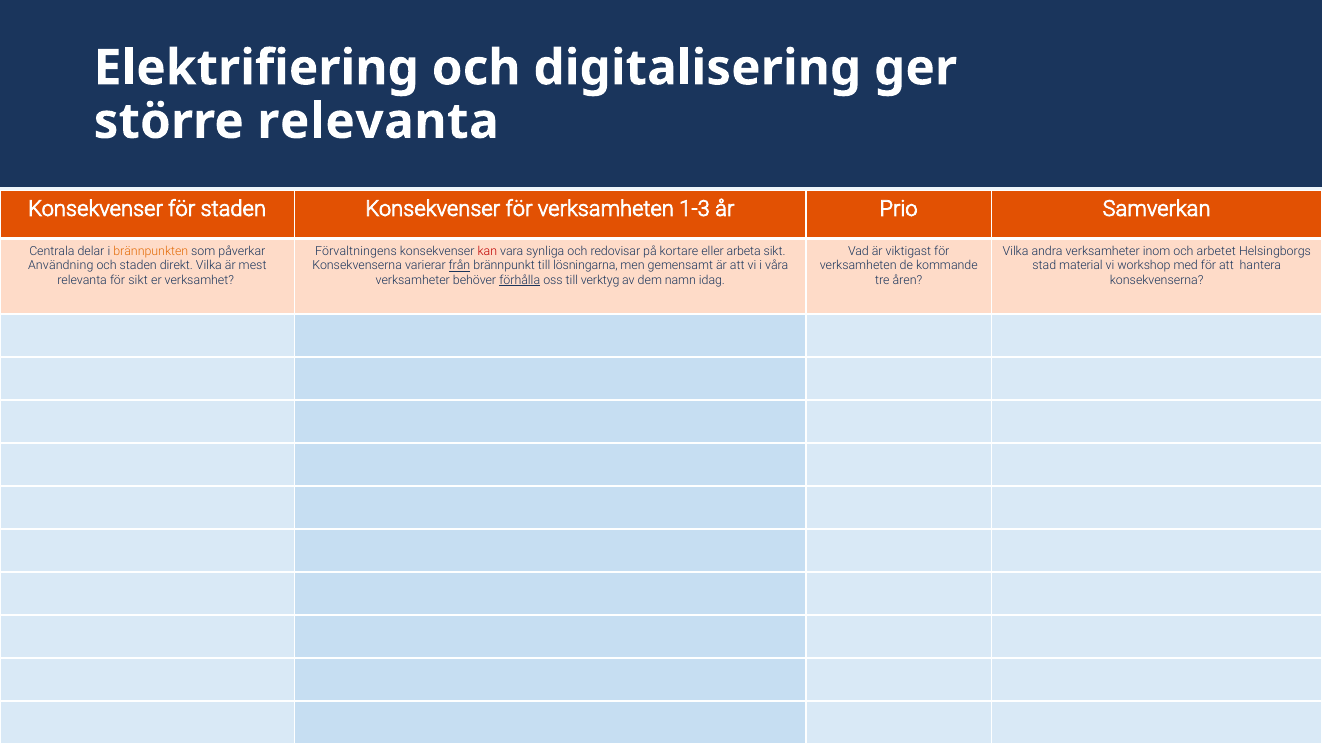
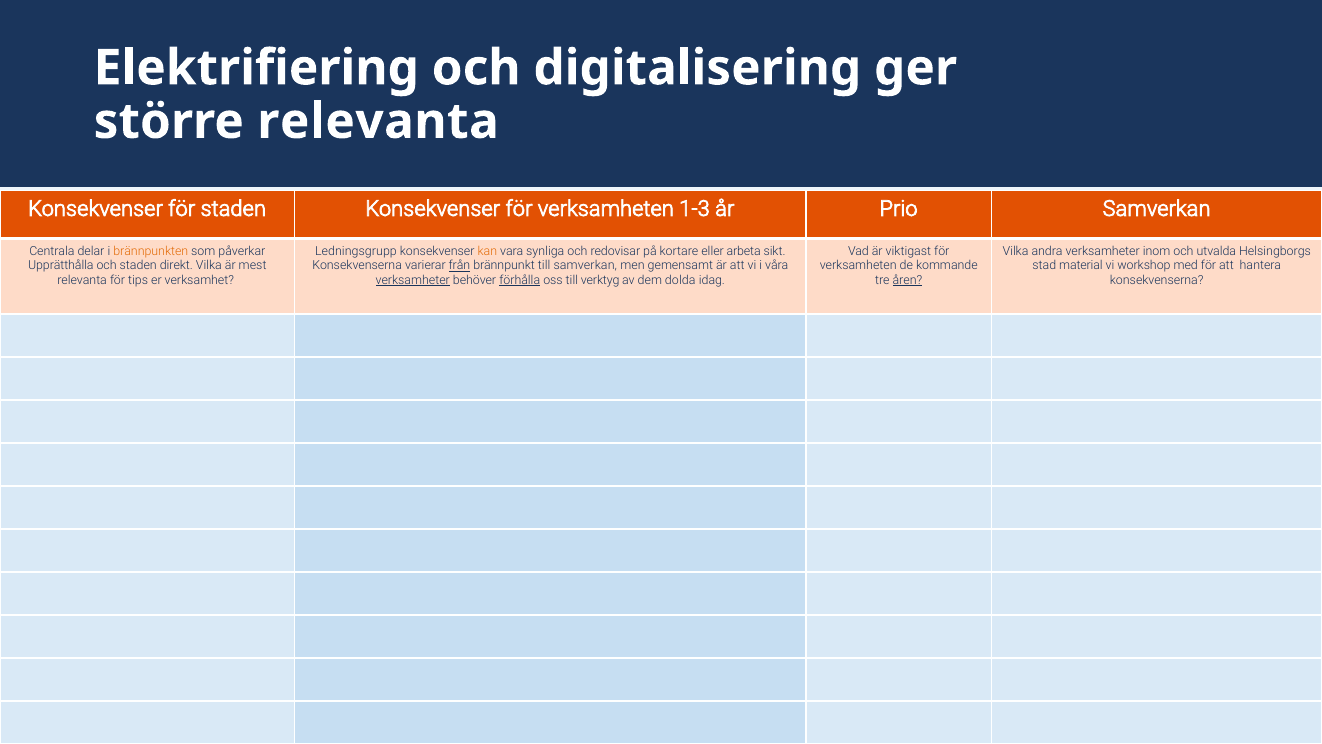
Förvaltningens: Förvaltningens -> Ledningsgrupp
kan colour: red -> orange
arbetet: arbetet -> utvalda
Användning: Användning -> Upprätthålla
till lösningarna: lösningarna -> samverkan
för sikt: sikt -> tips
verksamheter at (413, 280) underline: none -> present
namn: namn -> dolda
åren underline: none -> present
